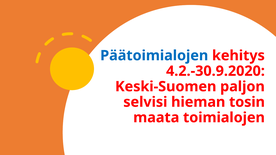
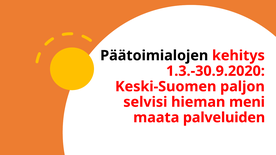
Päätoimialojen colour: blue -> black
4.2.-30.9.2020: 4.2.-30.9.2020 -> 1.3.-30.9.2020
tosin: tosin -> meni
toimialojen: toimialojen -> palveluiden
